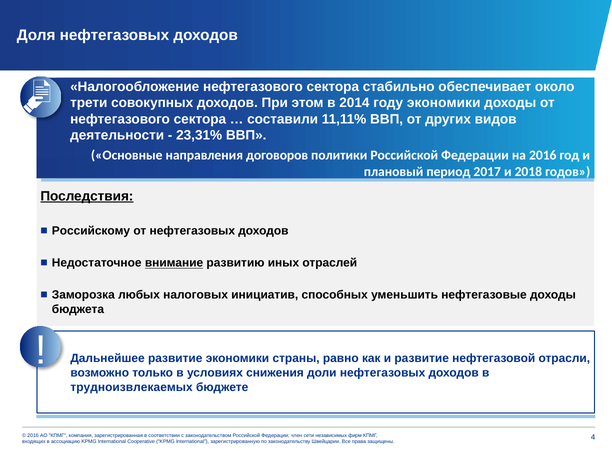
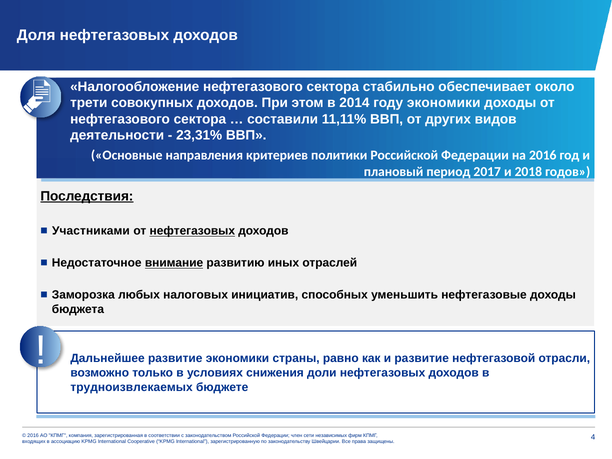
договоров: договоров -> критериев
Российскому: Российскому -> Участниками
нефтегазовых at (192, 231) underline: none -> present
